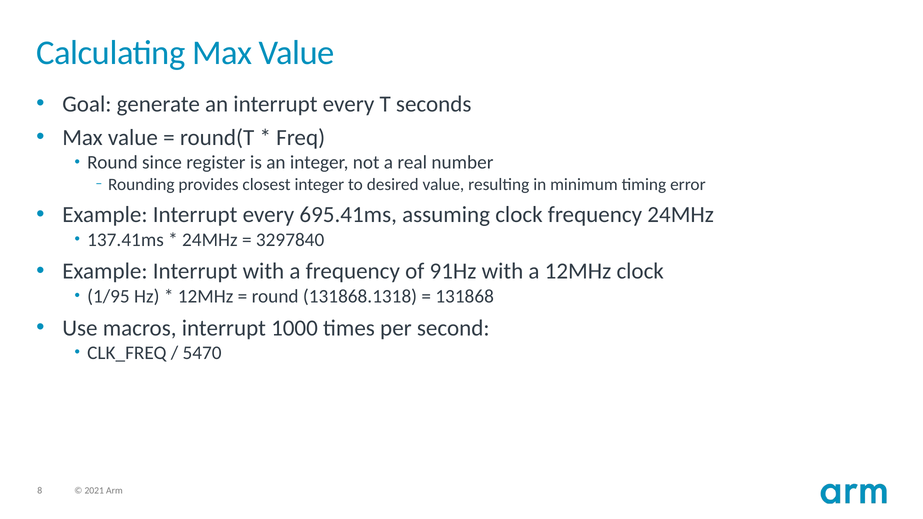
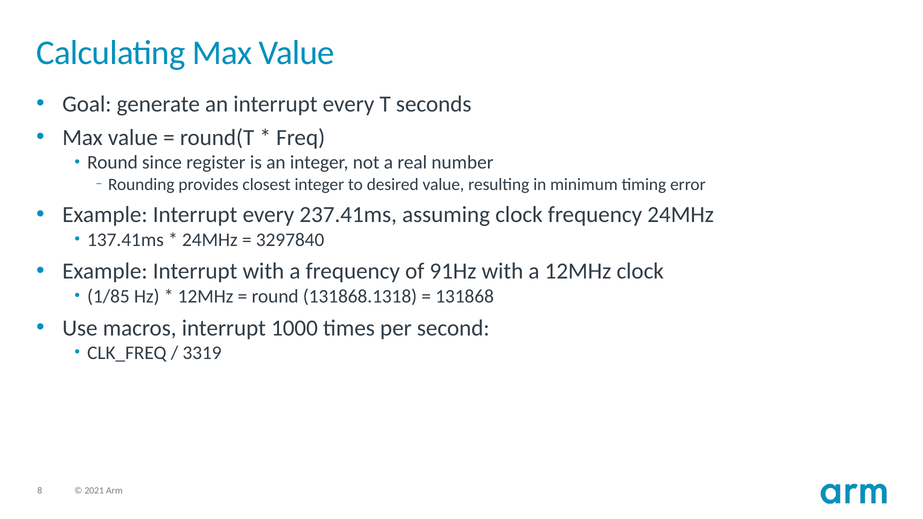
695.41ms: 695.41ms -> 237.41ms
1/95: 1/95 -> 1/85
5470: 5470 -> 3319
